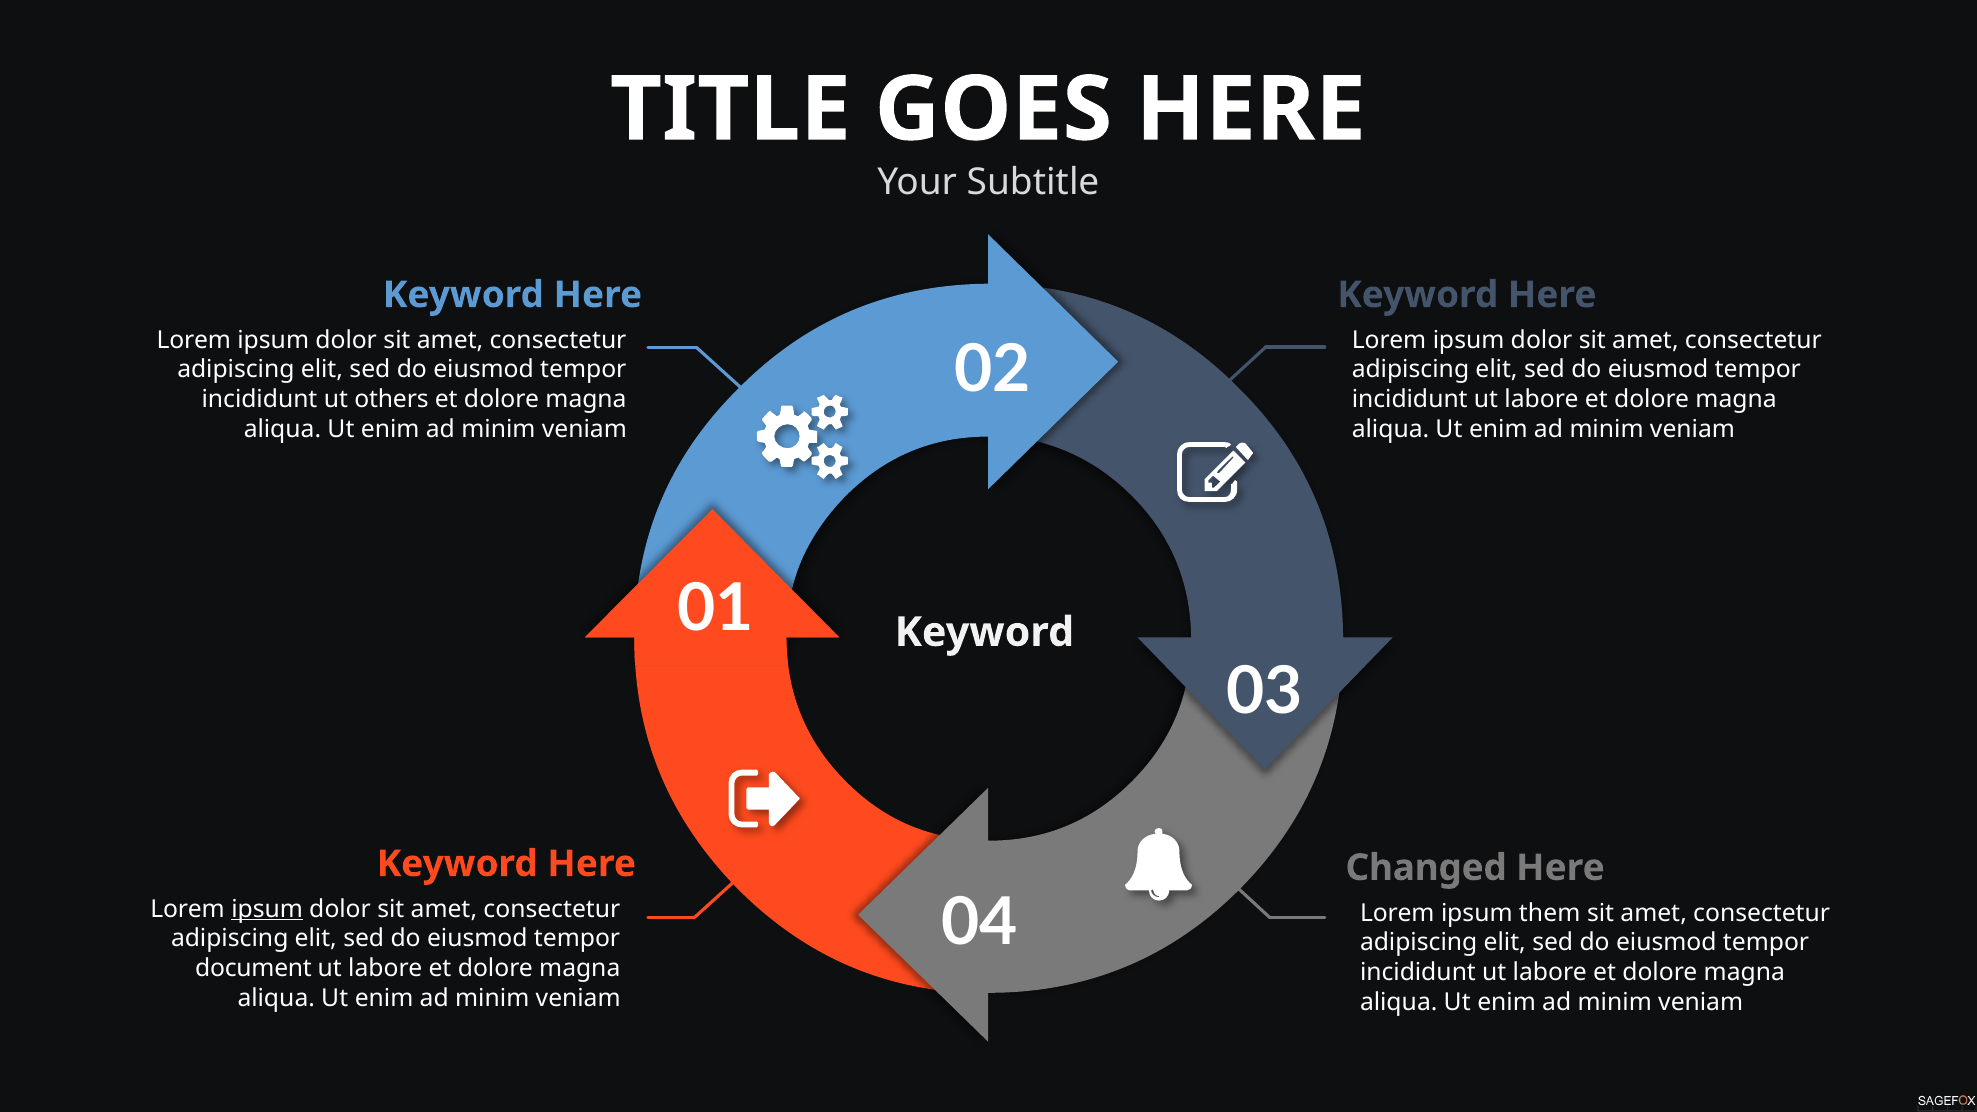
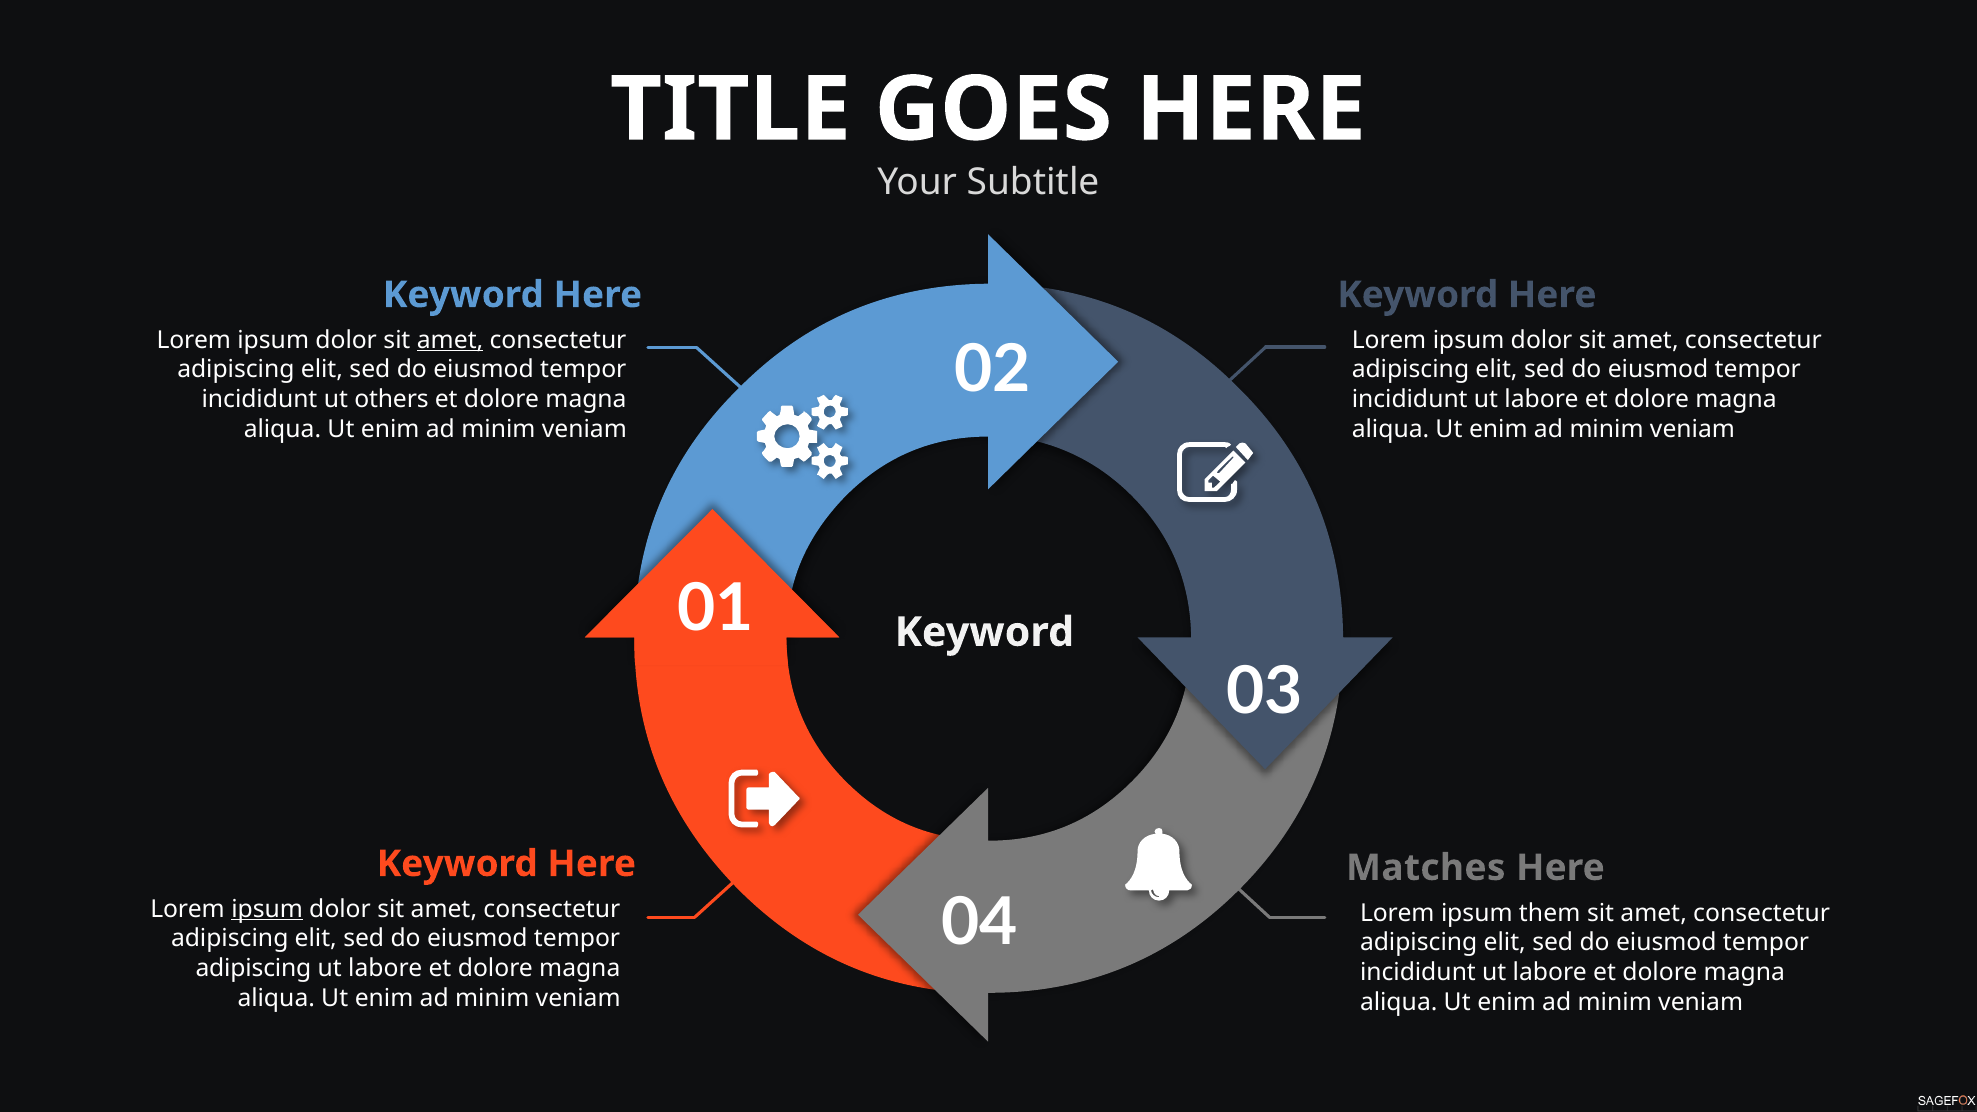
amet at (450, 340) underline: none -> present
Changed: Changed -> Matches
document at (254, 968): document -> adipiscing
